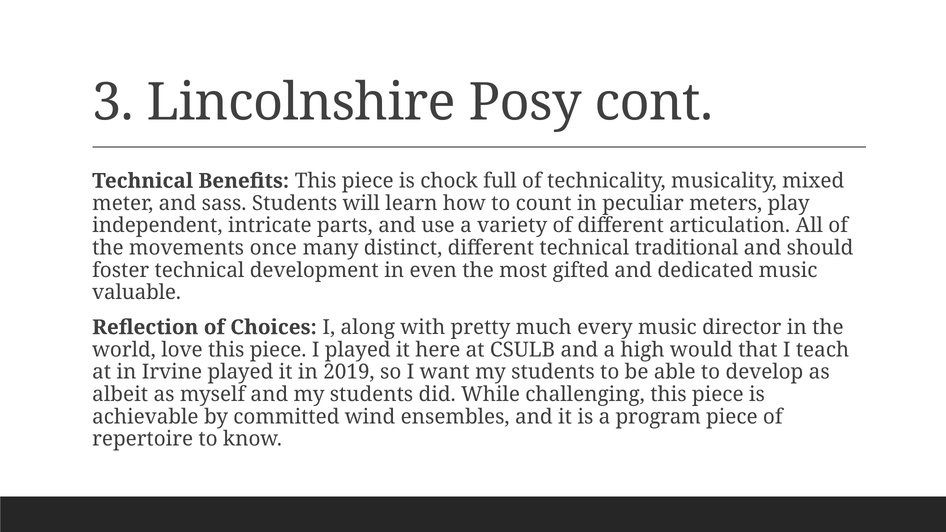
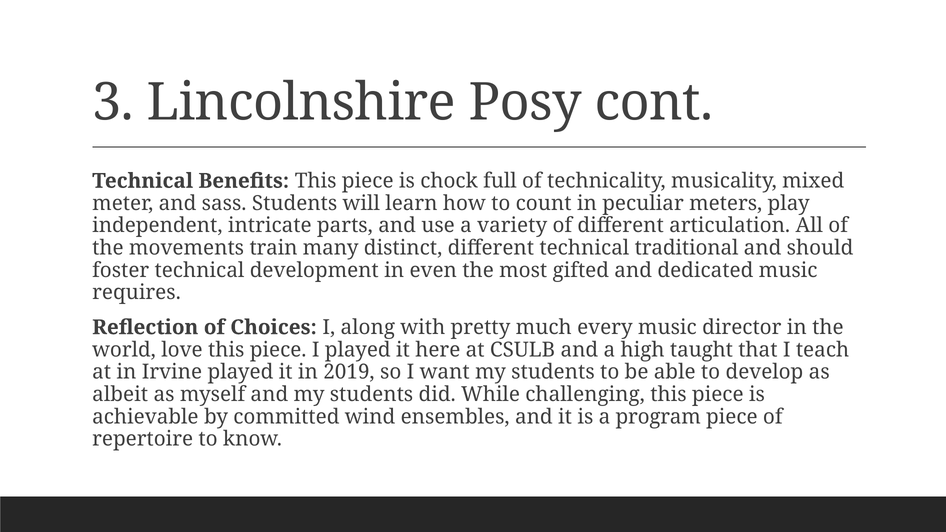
once: once -> train
valuable: valuable -> requires
would: would -> taught
